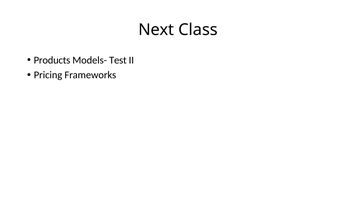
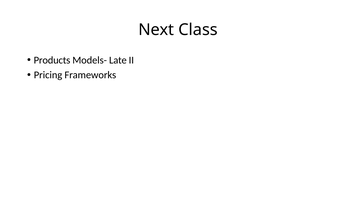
Test: Test -> Late
